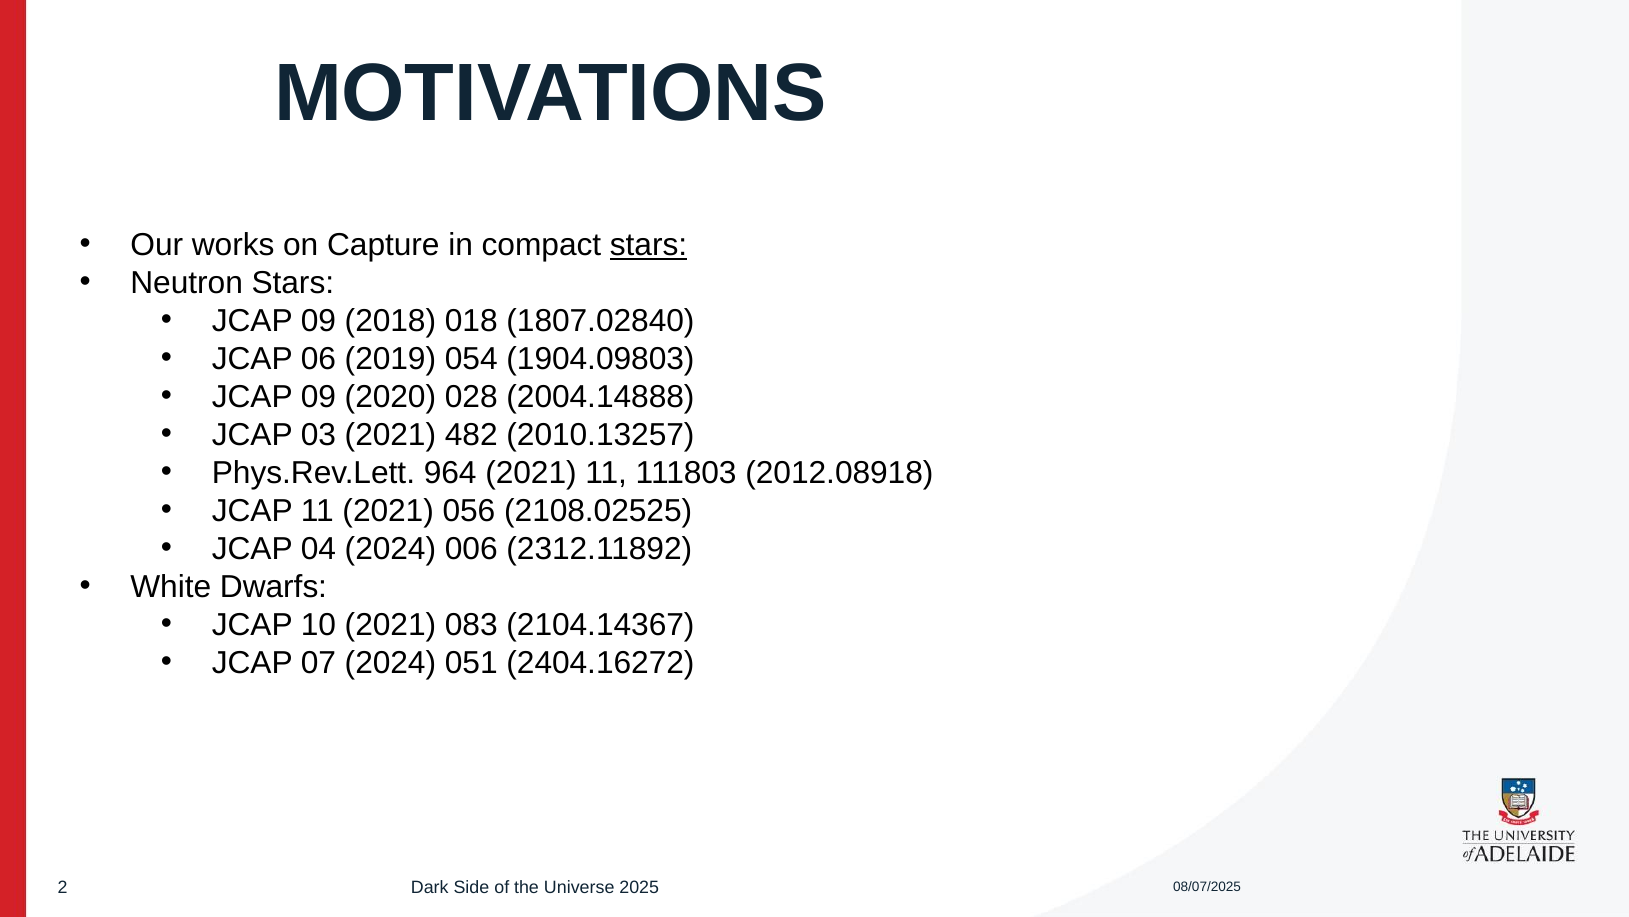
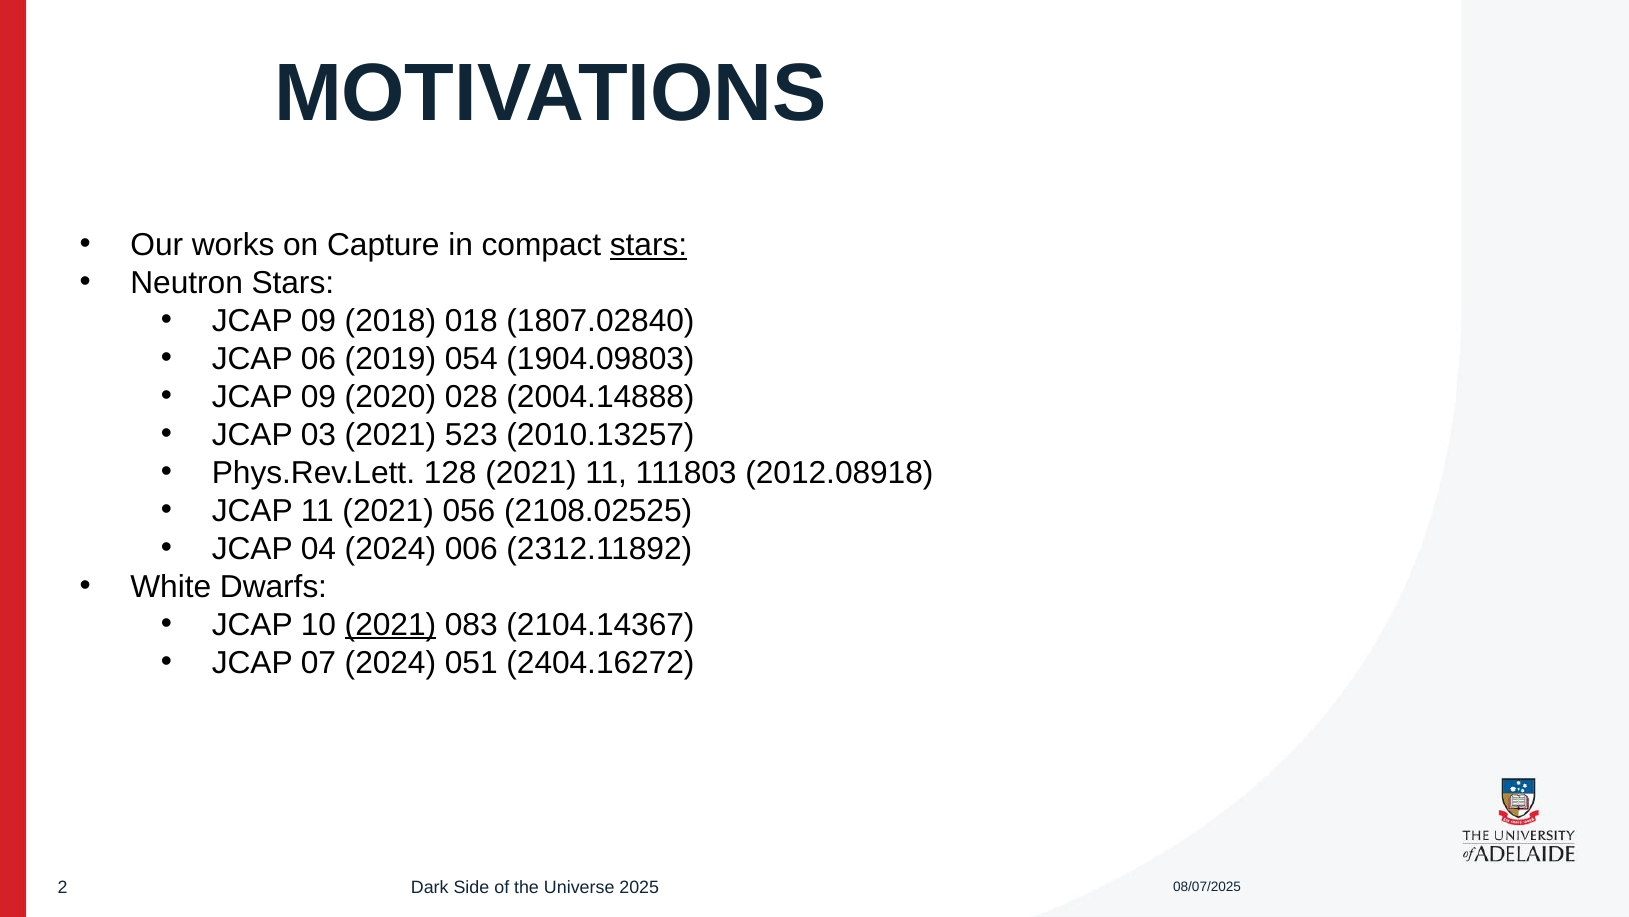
482: 482 -> 523
964: 964 -> 128
2021 at (390, 625) underline: none -> present
